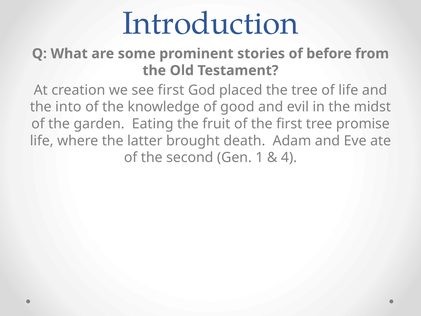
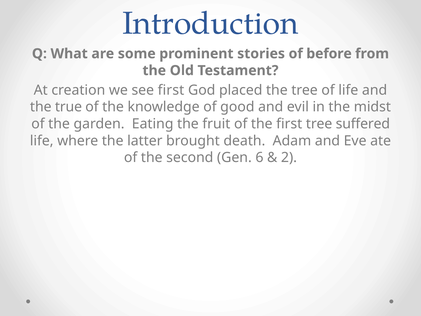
into: into -> true
promise: promise -> suffered
1: 1 -> 6
4: 4 -> 2
